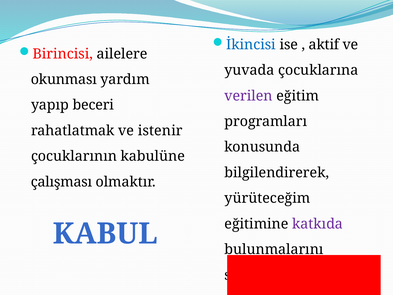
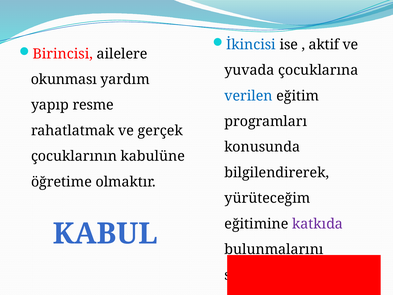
verilen colour: purple -> blue
beceri: beceri -> resme
istenir: istenir -> gerçek
çalışması: çalışması -> öğretime
